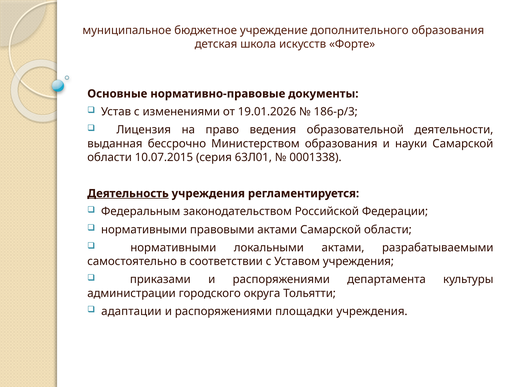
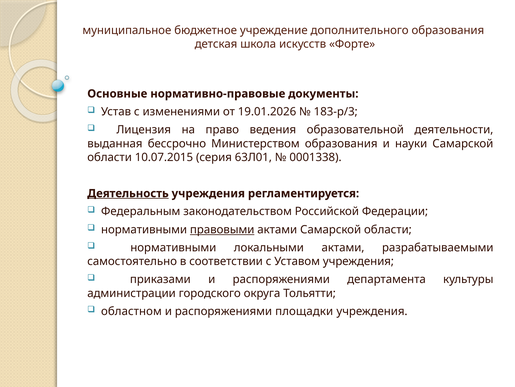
186-р/3: 186-р/3 -> 183-р/3
правовыми underline: none -> present
адаптации: адаптации -> областном
